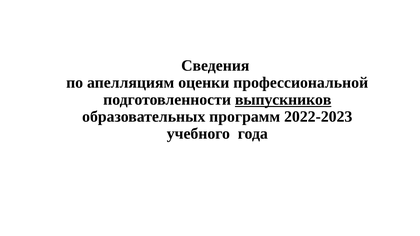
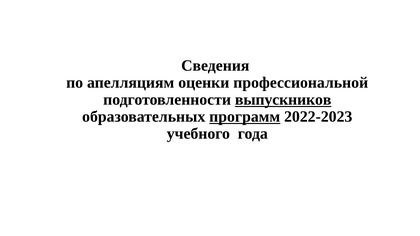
программ underline: none -> present
